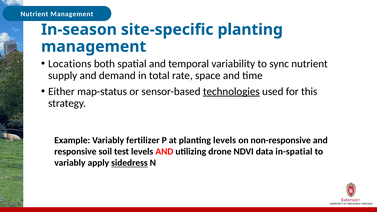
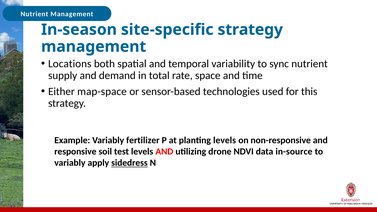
site-specific planting: planting -> strategy
map-status: map-status -> map-space
technologies underline: present -> none
in-spatial: in-spatial -> in-source
